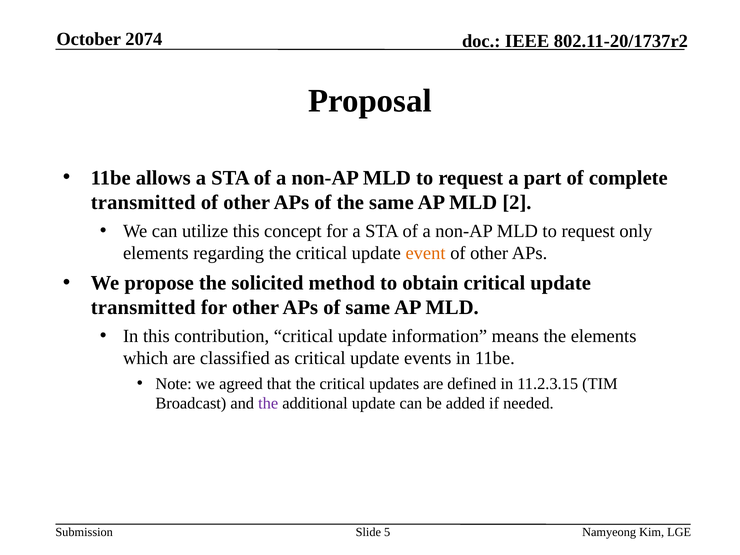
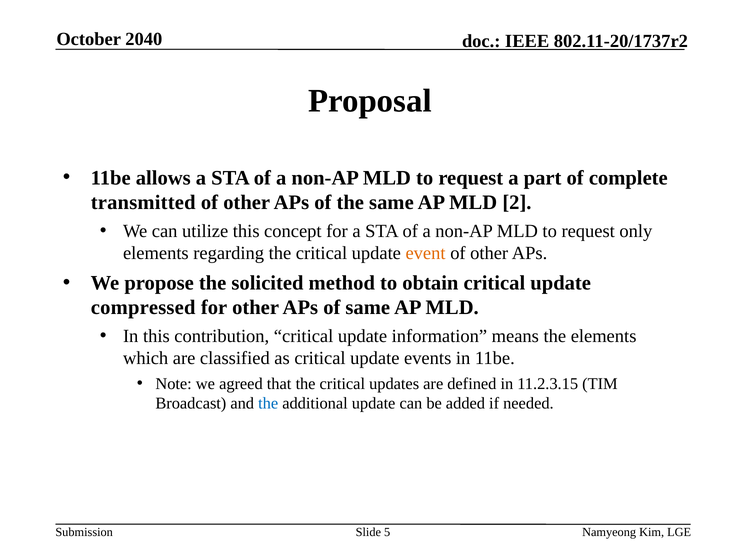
2074: 2074 -> 2040
transmitted at (143, 308): transmitted -> compressed
the at (268, 403) colour: purple -> blue
